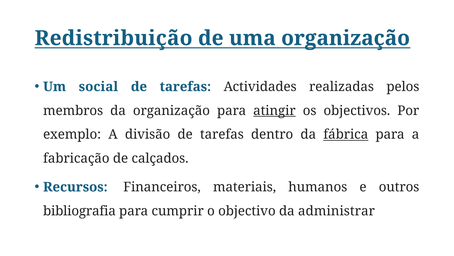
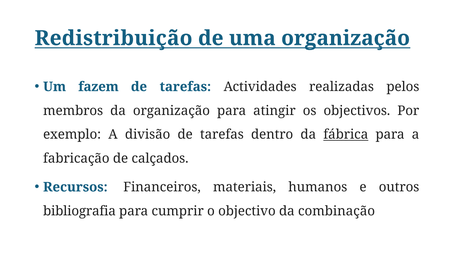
social: social -> fazem
atingir underline: present -> none
administrar: administrar -> combinação
